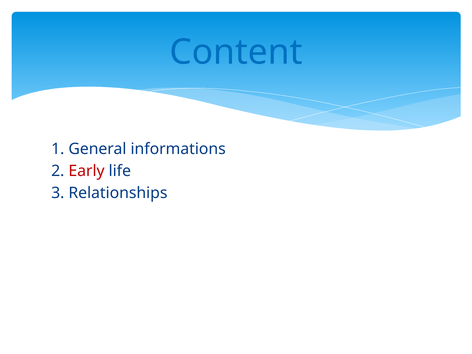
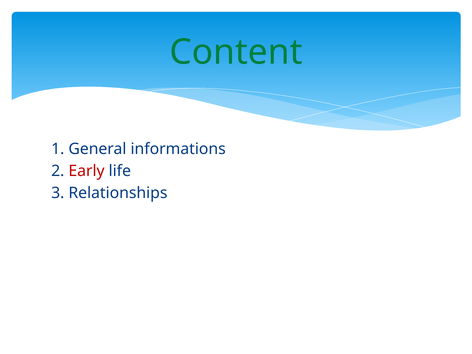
Content colour: blue -> green
